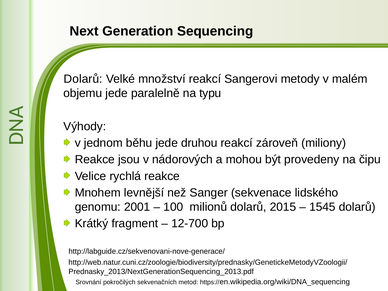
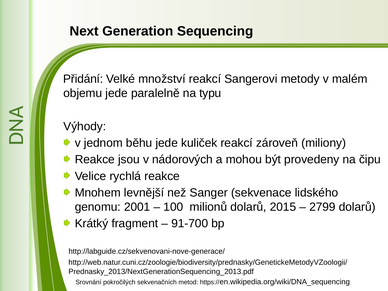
Dolarů at (83, 79): Dolarů -> Přidání
druhou: druhou -> kuliček
1545: 1545 -> 2799
12-700: 12-700 -> 91-700
